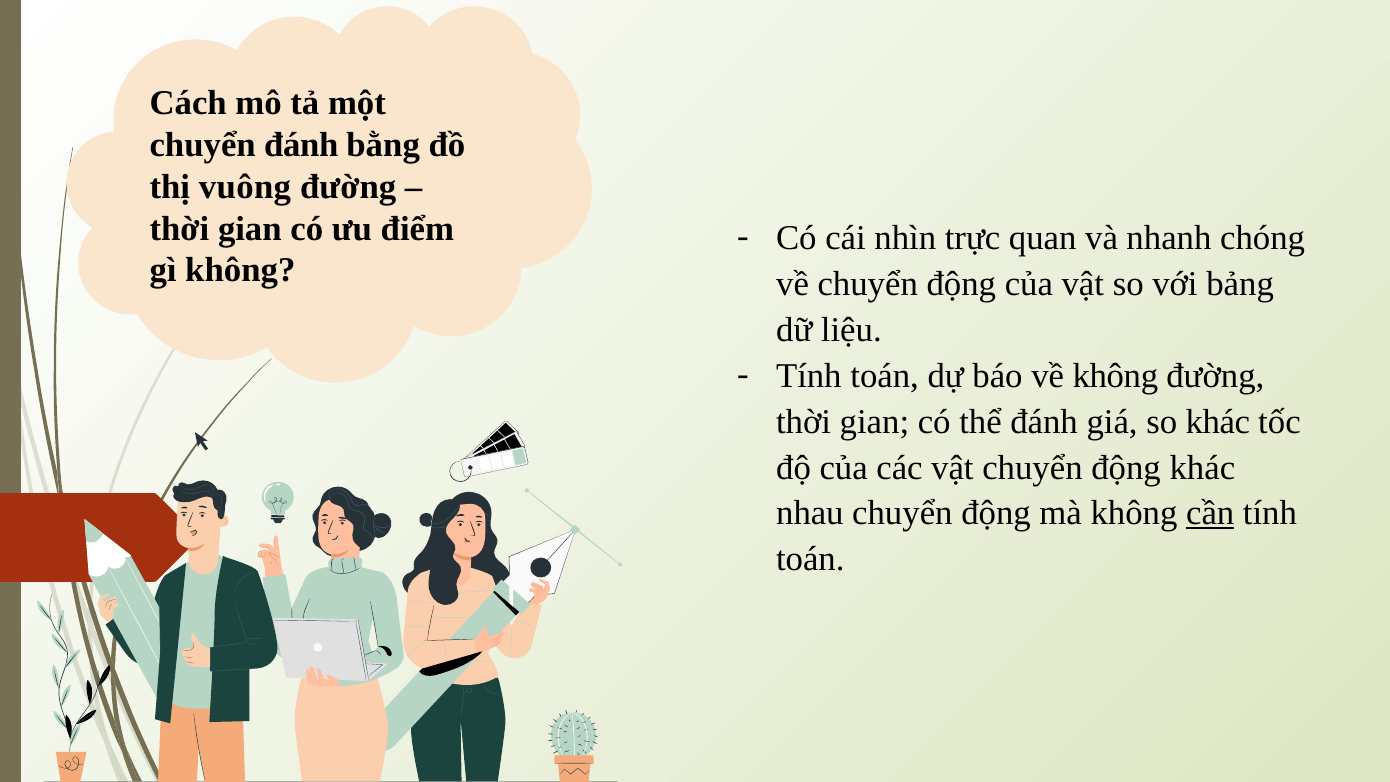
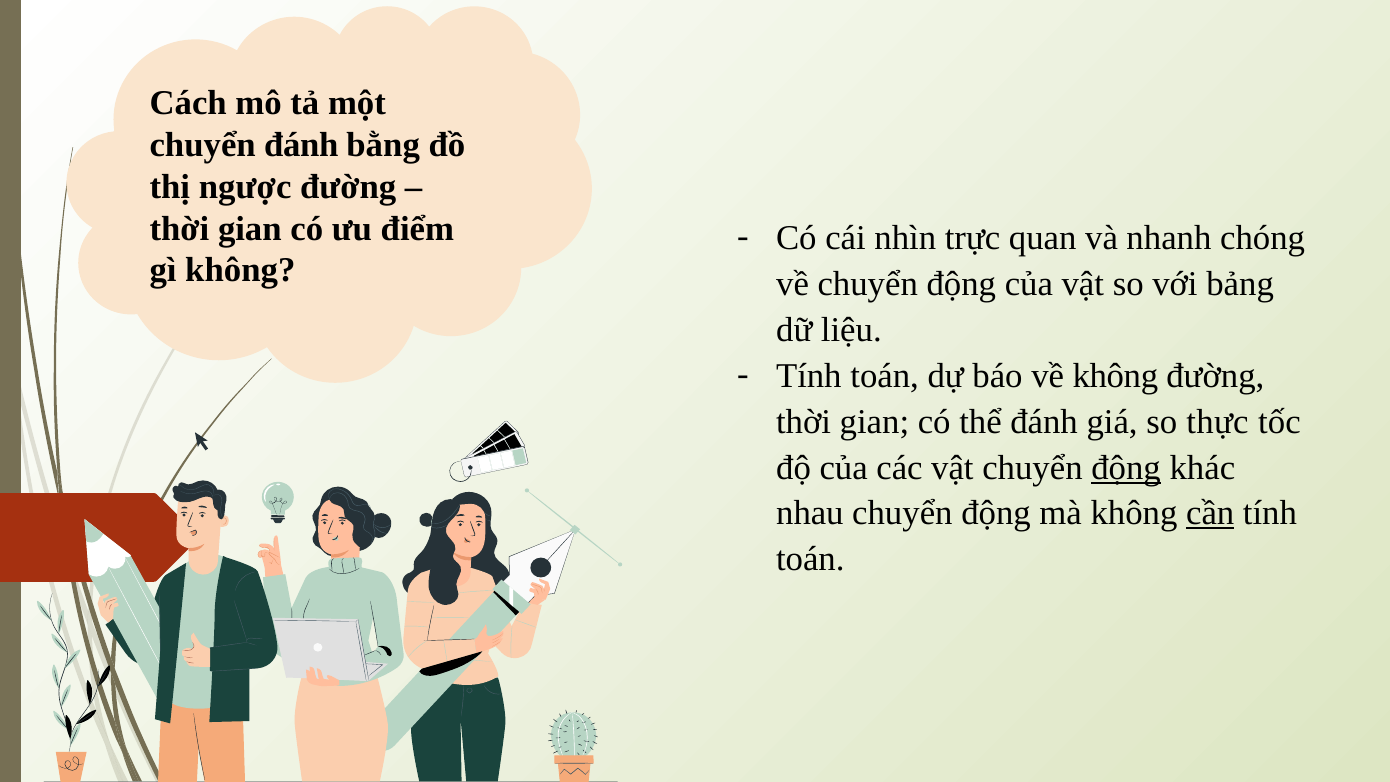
vuông: vuông -> ngược
so khác: khác -> thực
động at (1126, 468) underline: none -> present
